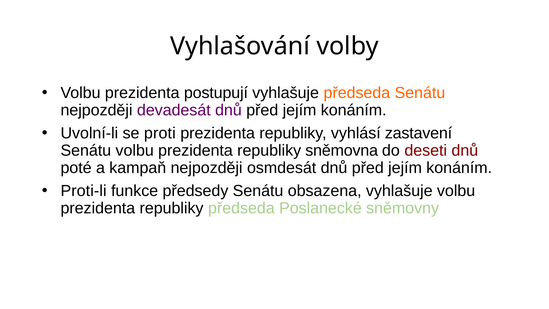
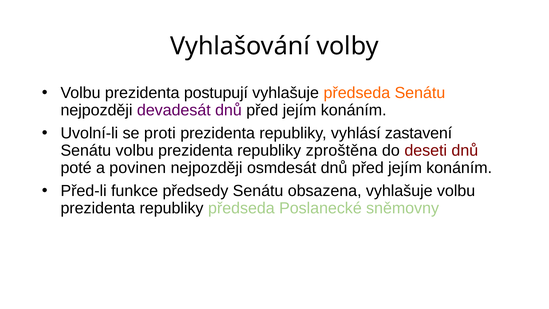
sněmovna: sněmovna -> zproštěna
kampaň: kampaň -> povinen
Proti-li: Proti-li -> Před-li
